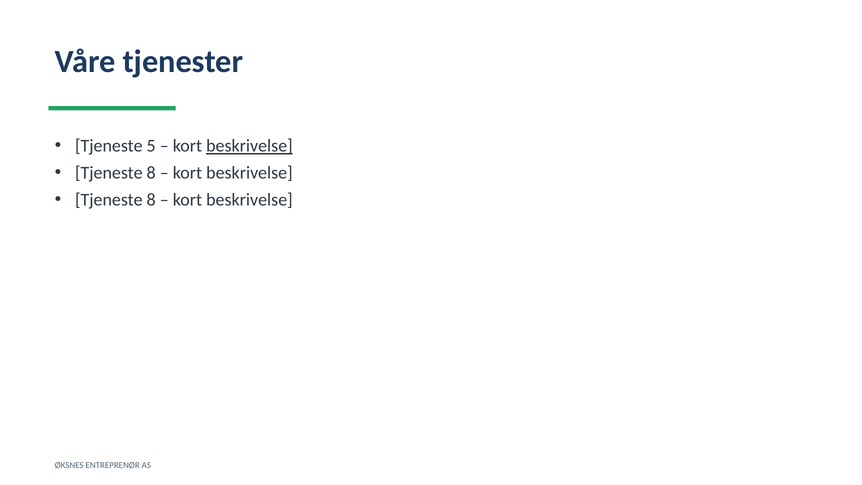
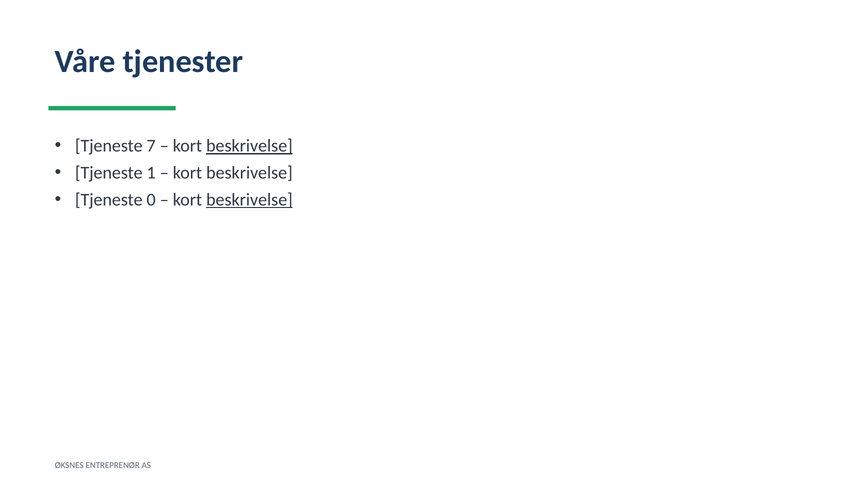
5: 5 -> 7
8 at (151, 173): 8 -> 1
8 at (151, 200): 8 -> 0
beskrivelse at (249, 200) underline: none -> present
